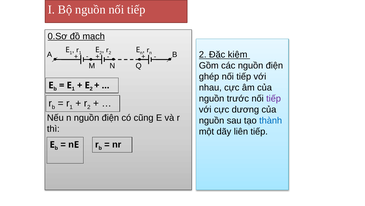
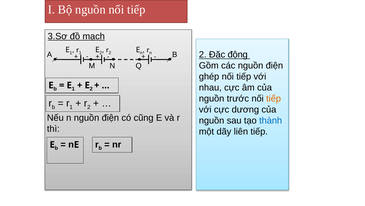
0.Sơ: 0.Sơ -> 3.Sơ
kiệm: kiệm -> động
tiếp at (274, 98) colour: purple -> orange
